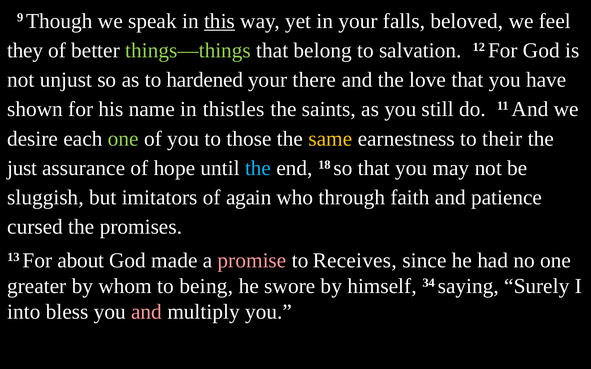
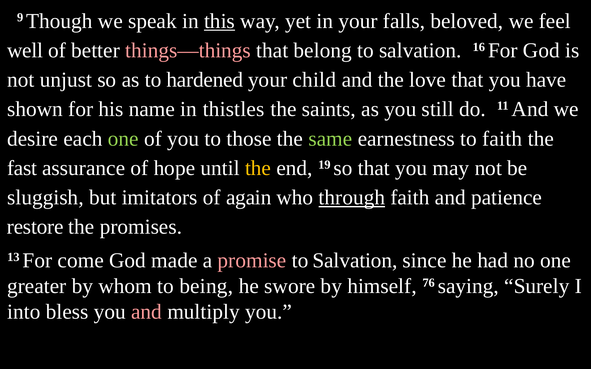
they: they -> well
things—things colour: light green -> pink
12: 12 -> 16
there: there -> child
same colour: yellow -> light green
to their: their -> faith
just: just -> fast
the at (258, 168) colour: light blue -> yellow
18: 18 -> 19
through underline: none -> present
cursed: cursed -> restore
about: about -> come
Receives at (355, 261): Receives -> Salvation
34: 34 -> 76
